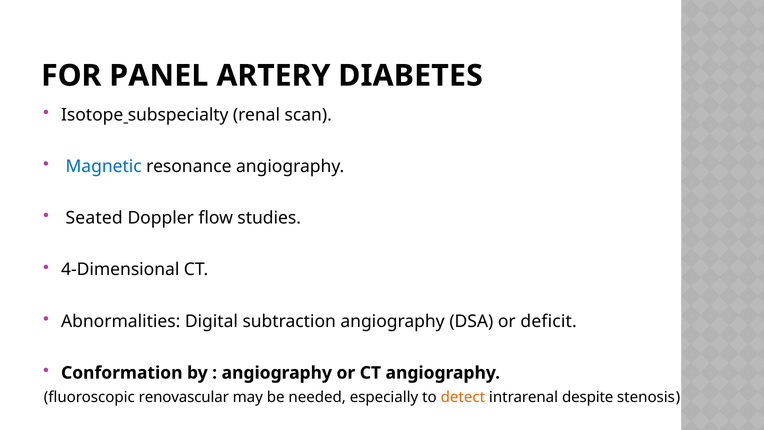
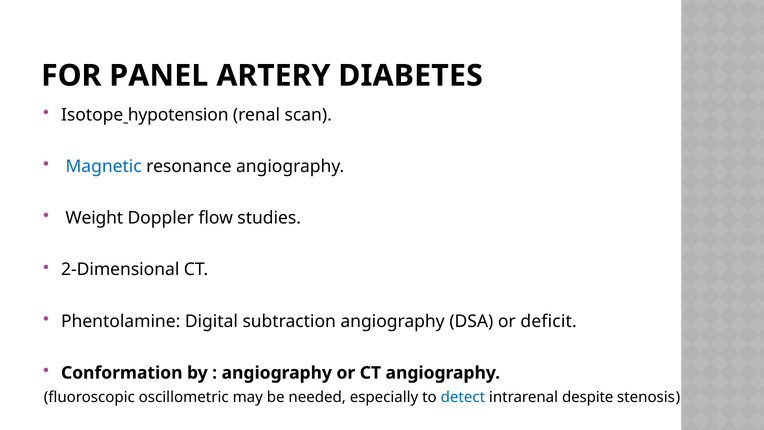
subspecialty: subspecialty -> hypotension
Seated: Seated -> Weight
4-Dimensional: 4-Dimensional -> 2-Dimensional
Abnormalities: Abnormalities -> Phentolamine
renovascular: renovascular -> oscillometric
detect colour: orange -> blue
